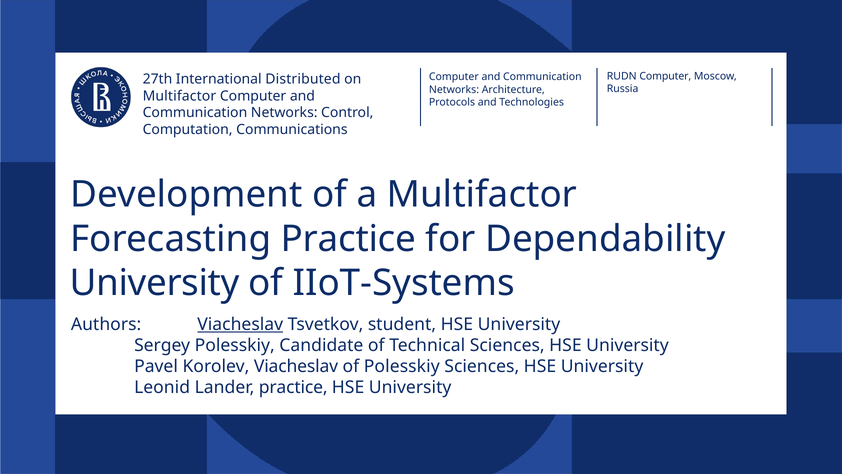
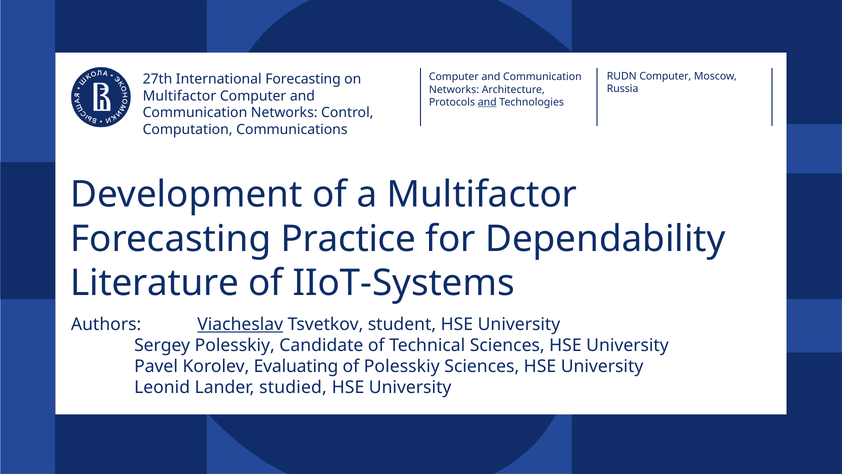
International Distributed: Distributed -> Forecasting
and at (487, 102) underline: none -> present
University at (155, 283): University -> Literature
Korolev Viacheslav: Viacheslav -> Evaluating
Lander practice: practice -> studied
